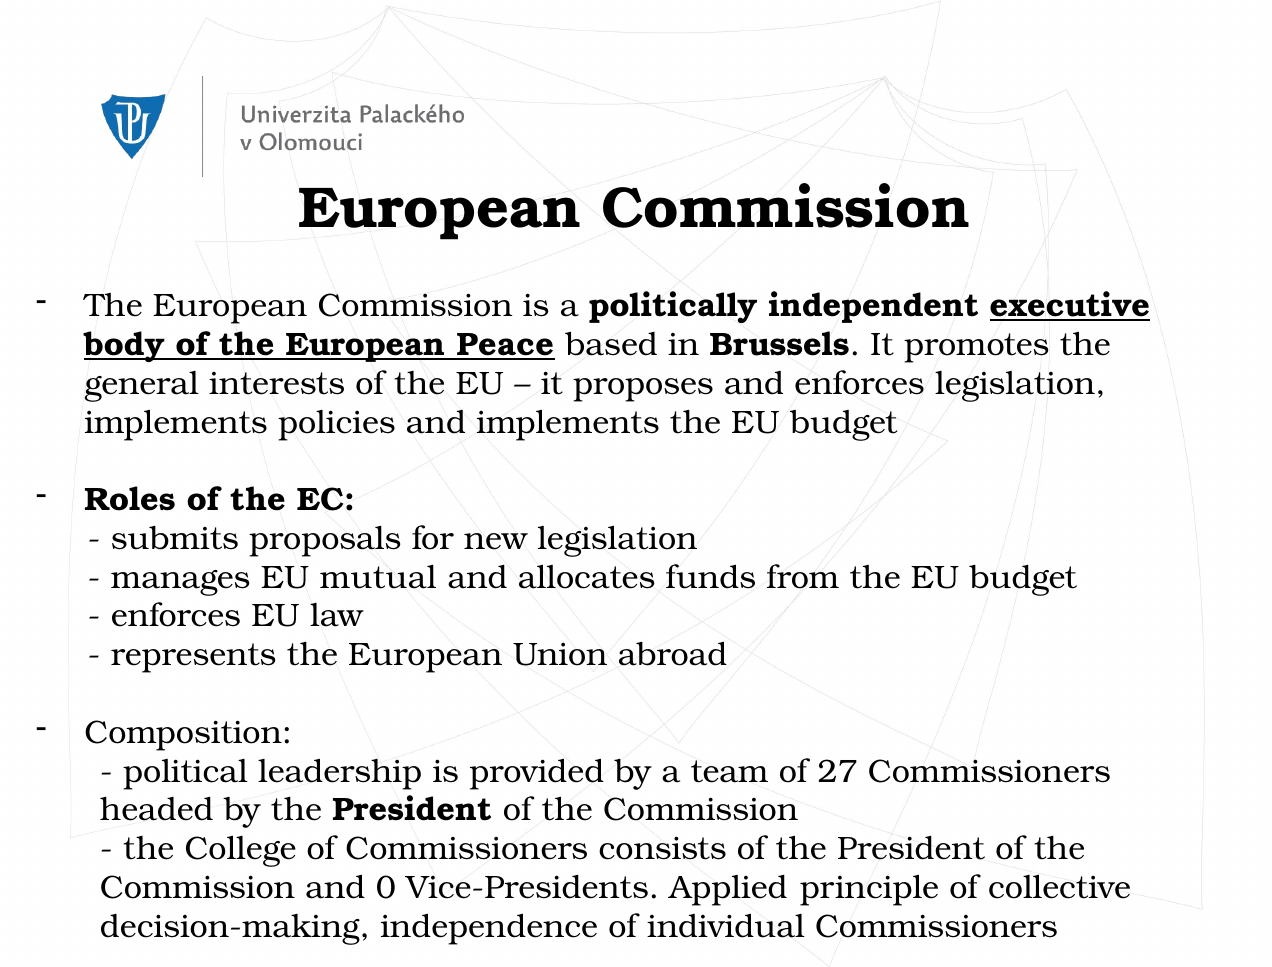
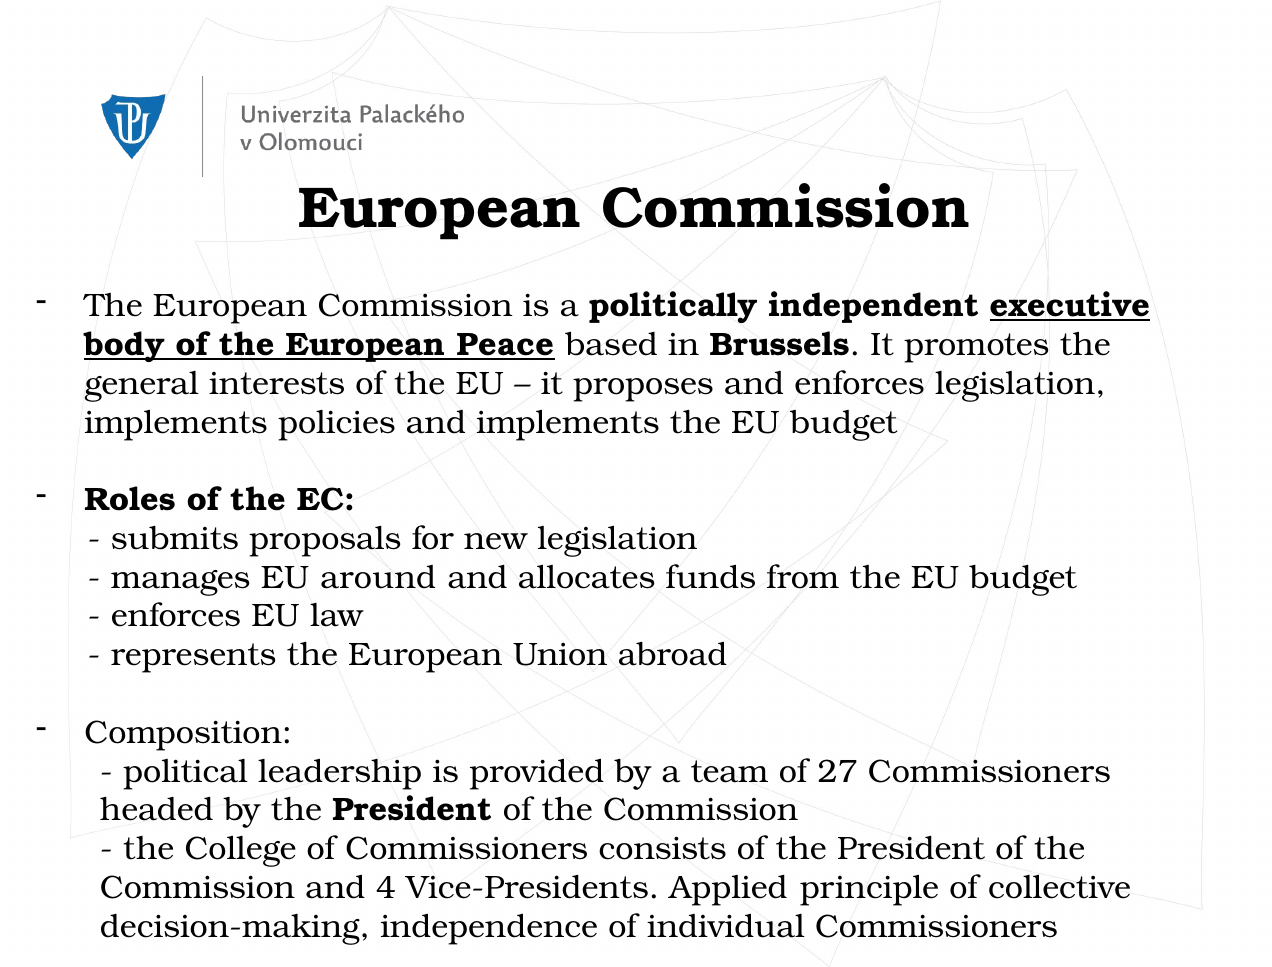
mutual: mutual -> around
0: 0 -> 4
